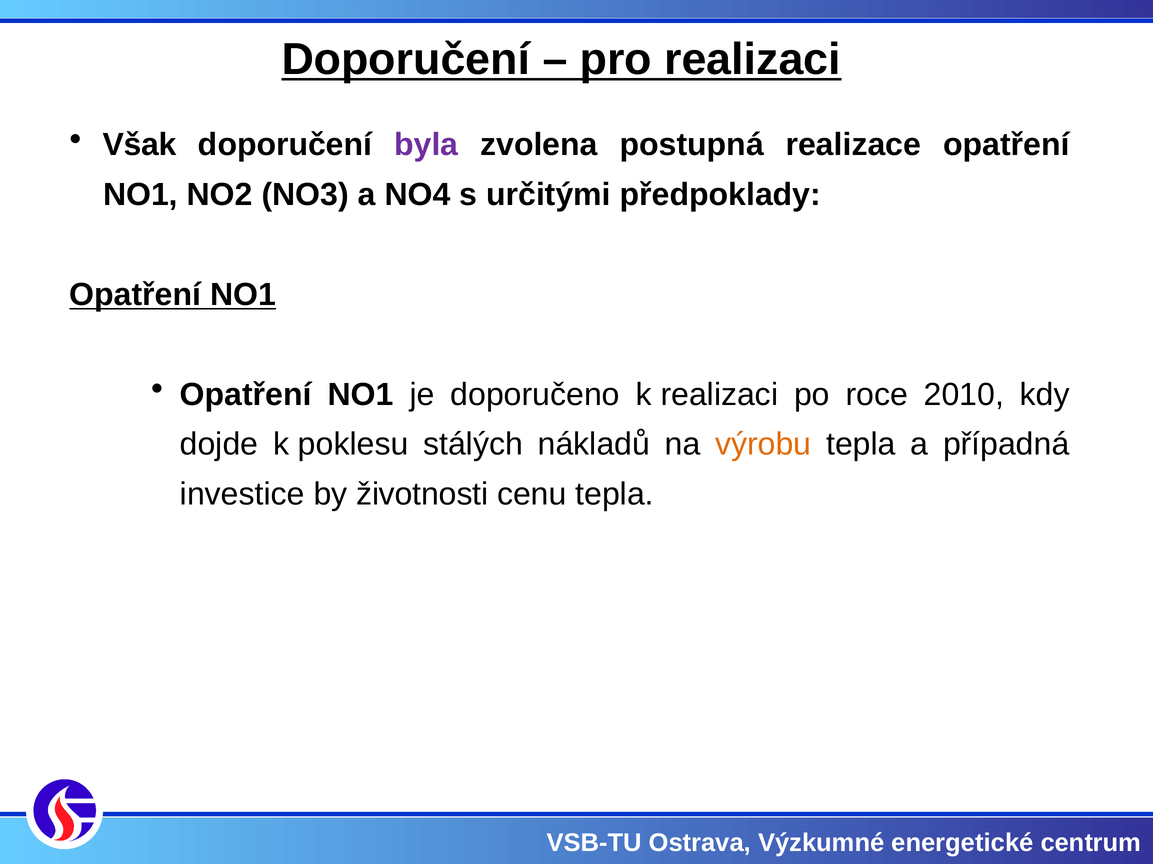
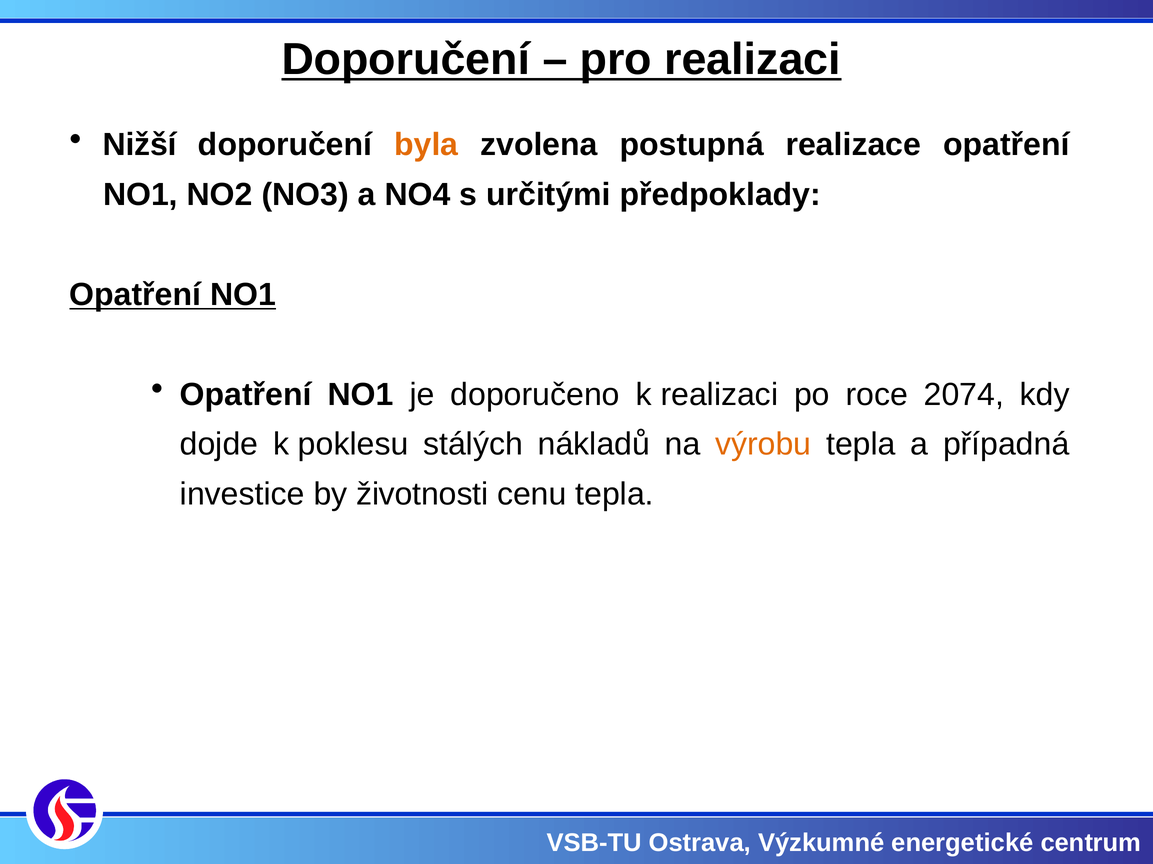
Však: Však -> Nižší
byla colour: purple -> orange
2010: 2010 -> 2074
